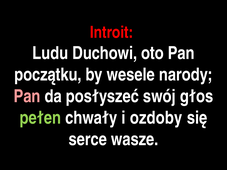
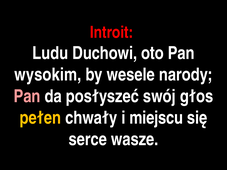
początku: początku -> wysokim
pełen colour: light green -> yellow
ozdoby: ozdoby -> miejscu
